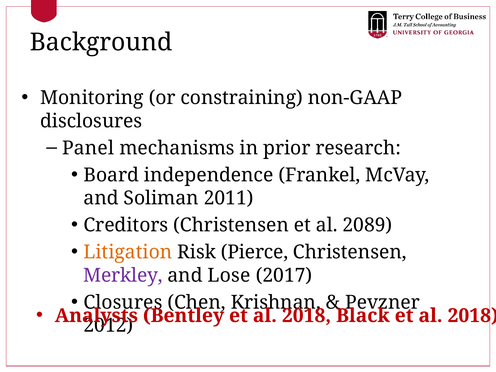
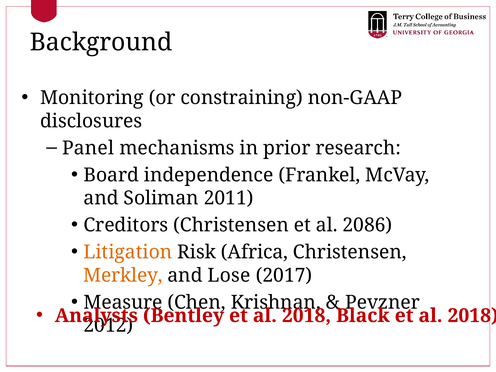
2089: 2089 -> 2086
Pierce: Pierce -> Africa
Merkley colour: purple -> orange
Closures: Closures -> Measure
